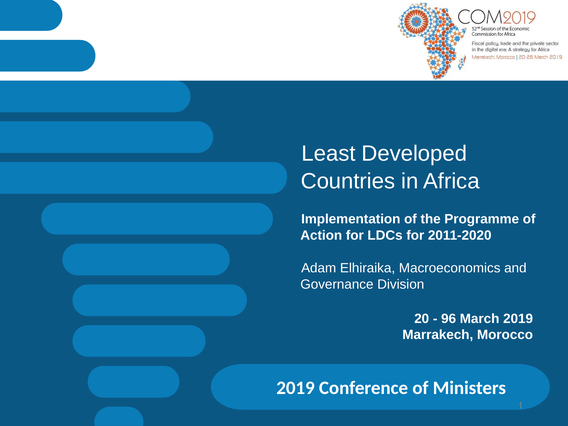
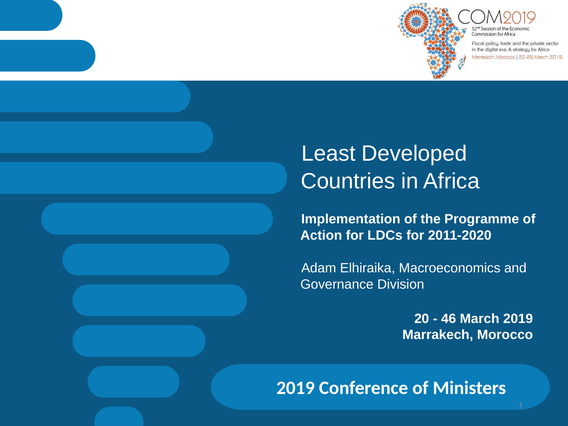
96: 96 -> 46
